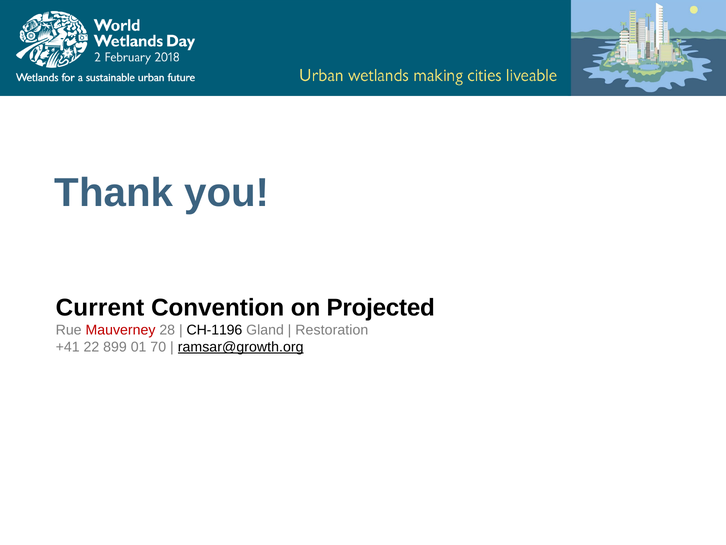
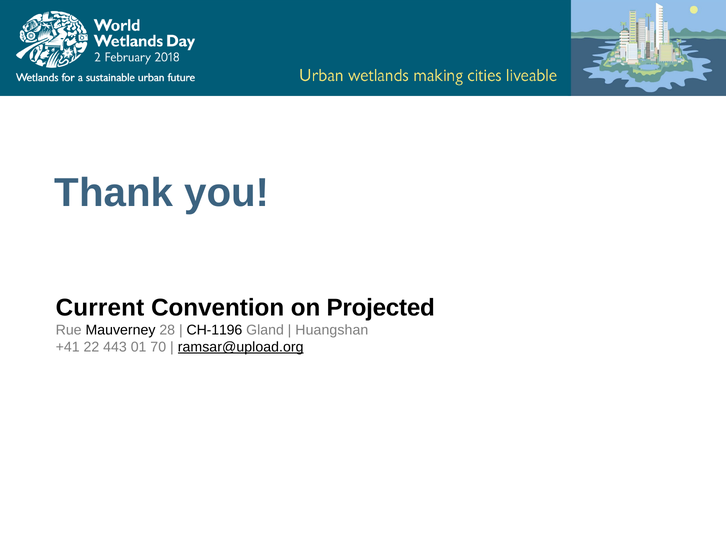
Mauverney colour: red -> black
Restoration: Restoration -> Huangshan
899: 899 -> 443
ramsar@growth.org: ramsar@growth.org -> ramsar@upload.org
